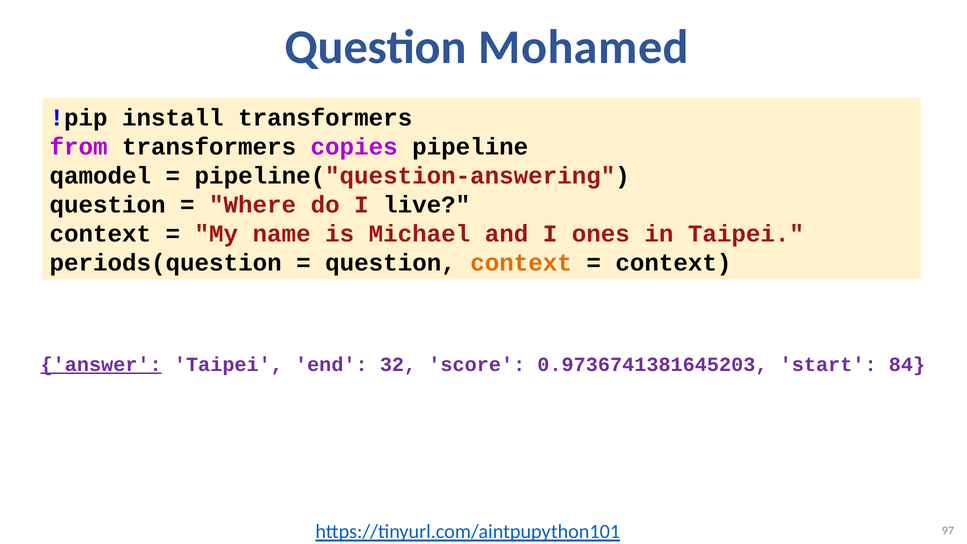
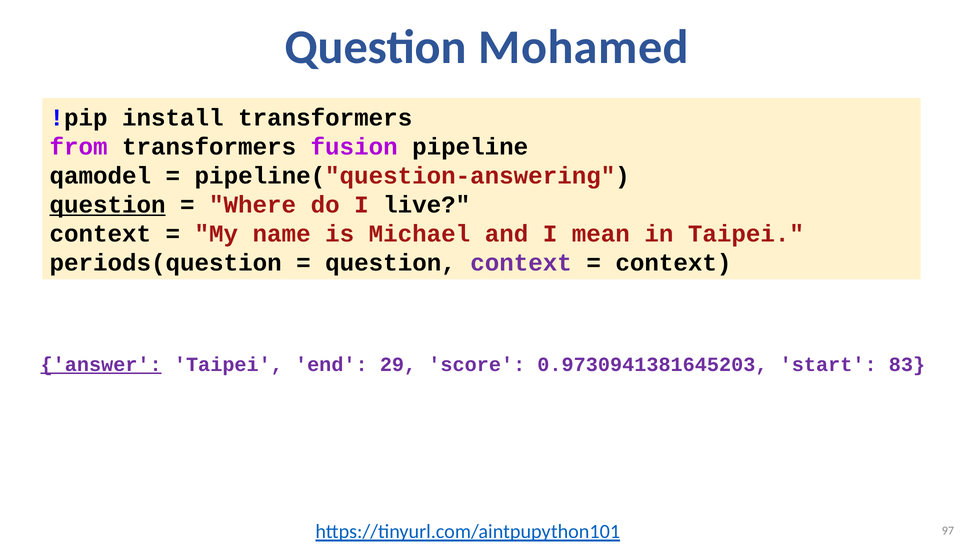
copies: copies -> fusion
question at (108, 205) underline: none -> present
ones: ones -> mean
context at (521, 263) colour: orange -> purple
32: 32 -> 29
0.9736741381645203: 0.9736741381645203 -> 0.9730941381645203
84: 84 -> 83
